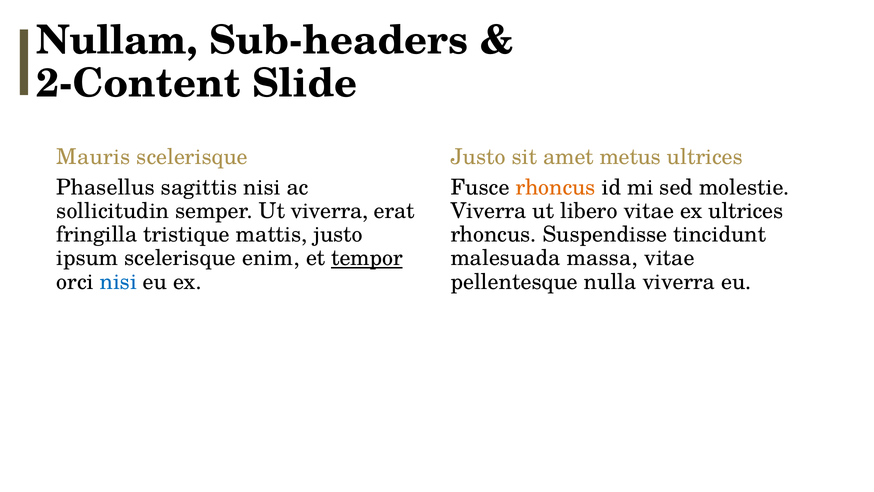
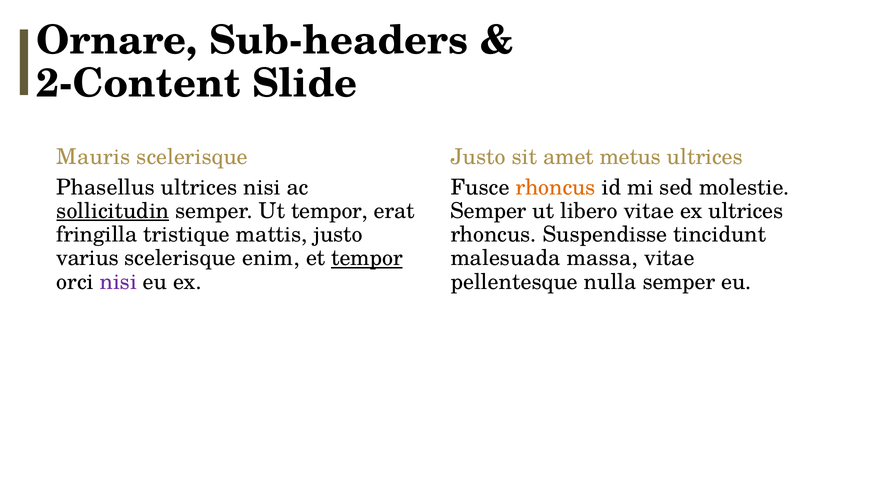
Nullam: Nullam -> Ornare
Phasellus sagittis: sagittis -> ultrices
sollicitudin underline: none -> present
Ut viverra: viverra -> tempor
Viverra at (489, 211): Viverra -> Semper
ipsum: ipsum -> varius
nisi at (118, 282) colour: blue -> purple
nulla viverra: viverra -> semper
